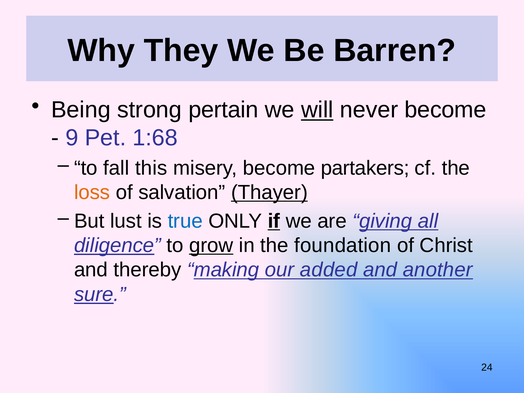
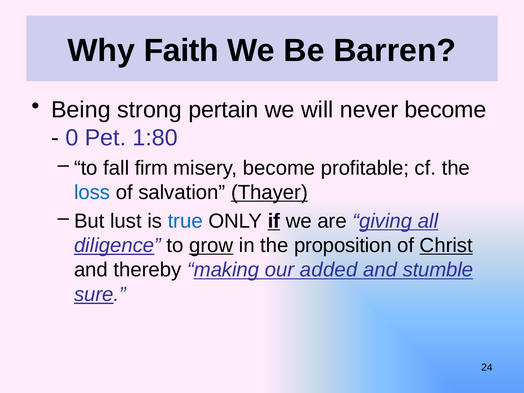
They: They -> Faith
will underline: present -> none
9: 9 -> 0
1:68: 1:68 -> 1:80
this: this -> firm
partakers: partakers -> profitable
loss colour: orange -> blue
foundation: foundation -> proposition
Christ underline: none -> present
another: another -> stumble
